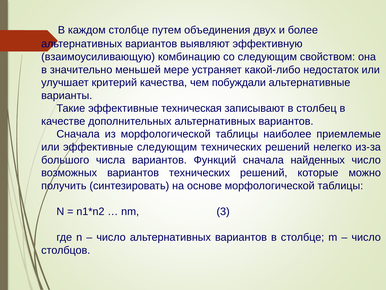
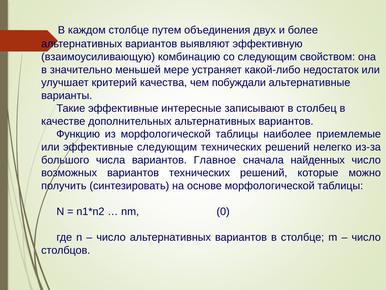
техническая: техническая -> интересные
Сначала at (78, 134): Сначала -> Функцию
Функций: Функций -> Главное
3: 3 -> 0
